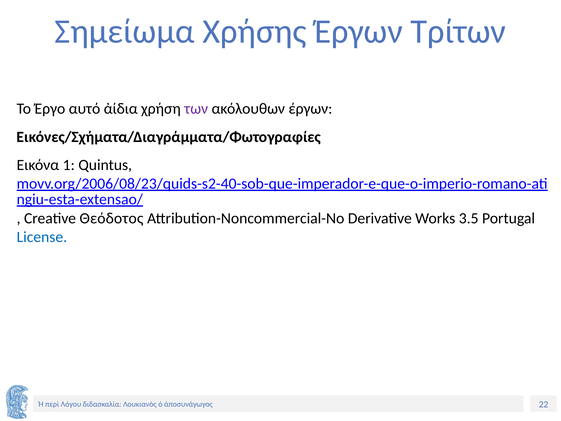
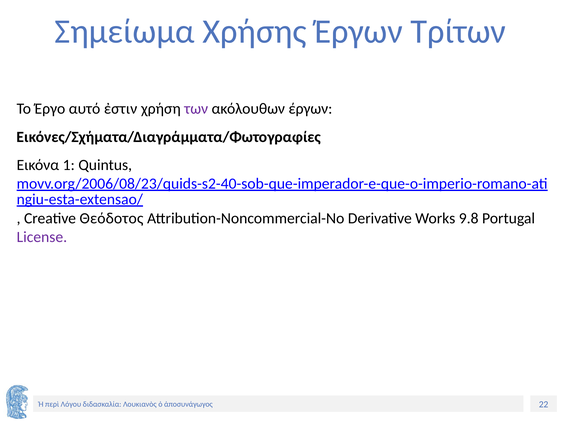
ἀίδια: ἀίδια -> ἐστιν
3.5: 3.5 -> 9.8
License colour: blue -> purple
